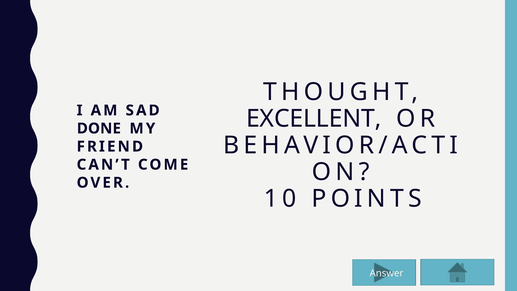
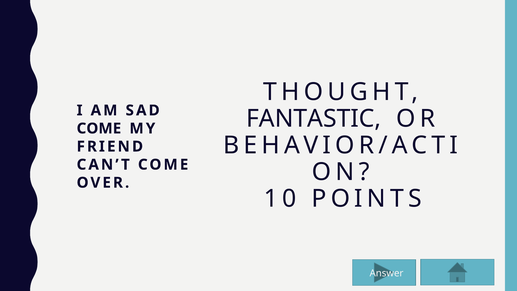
EXCELLENT: EXCELLENT -> FANTASTIC
DONE at (99, 128): DONE -> COME
